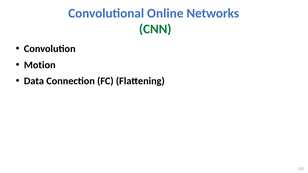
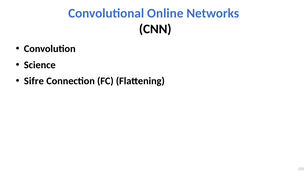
CNN colour: green -> black
Motion: Motion -> Science
Data: Data -> Sifre
